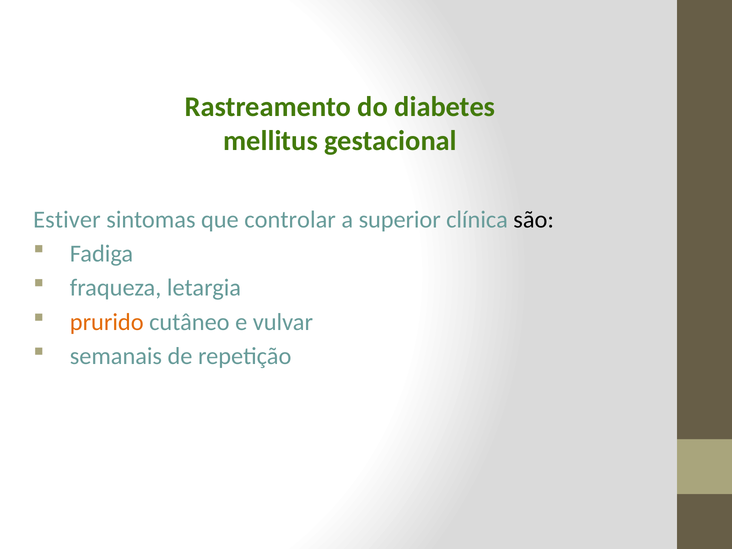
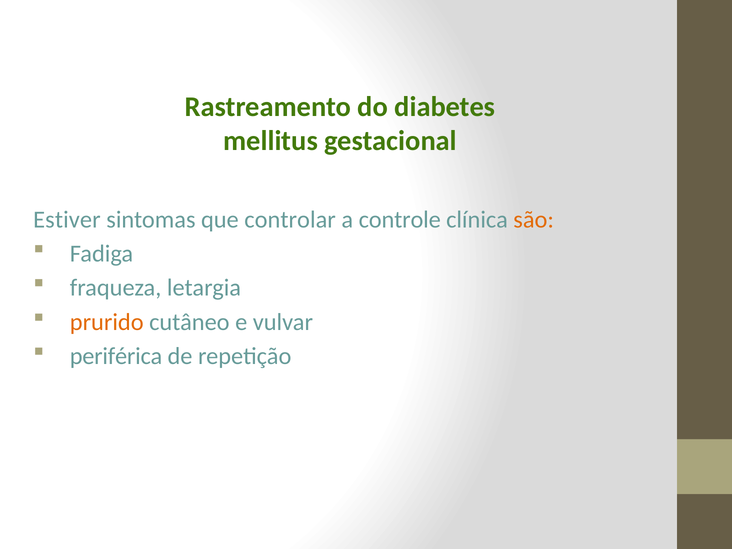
superior: superior -> controle
são colour: black -> orange
semanais: semanais -> periférica
